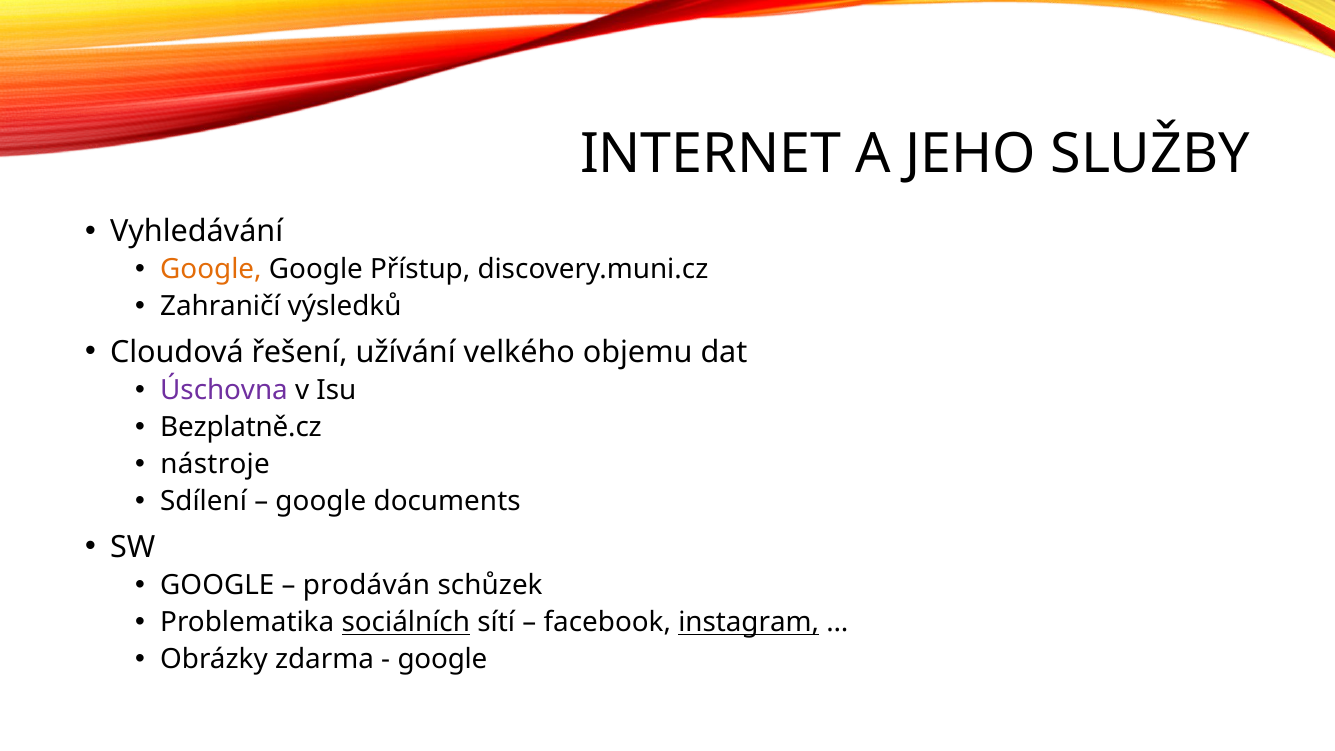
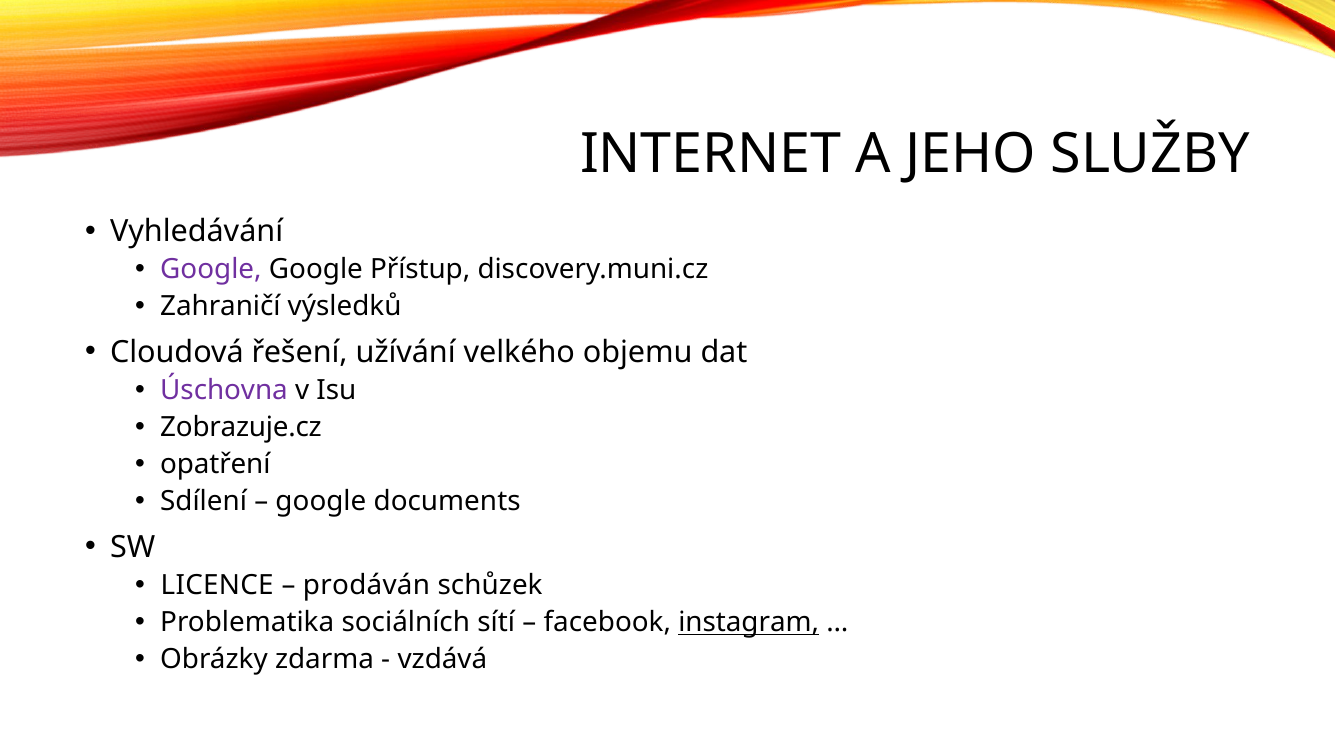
Google at (211, 270) colour: orange -> purple
Bezplatně.cz: Bezplatně.cz -> Zobrazuje.cz
nástroje: nástroje -> opatření
GOOGLE at (217, 585): GOOGLE -> LICENCE
sociálních underline: present -> none
google at (442, 659): google -> vzdává
